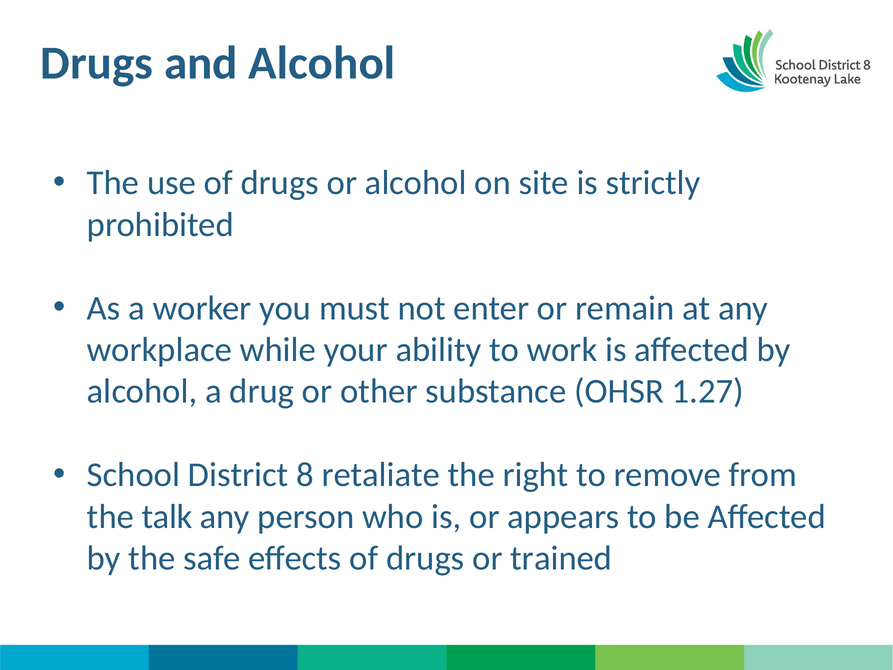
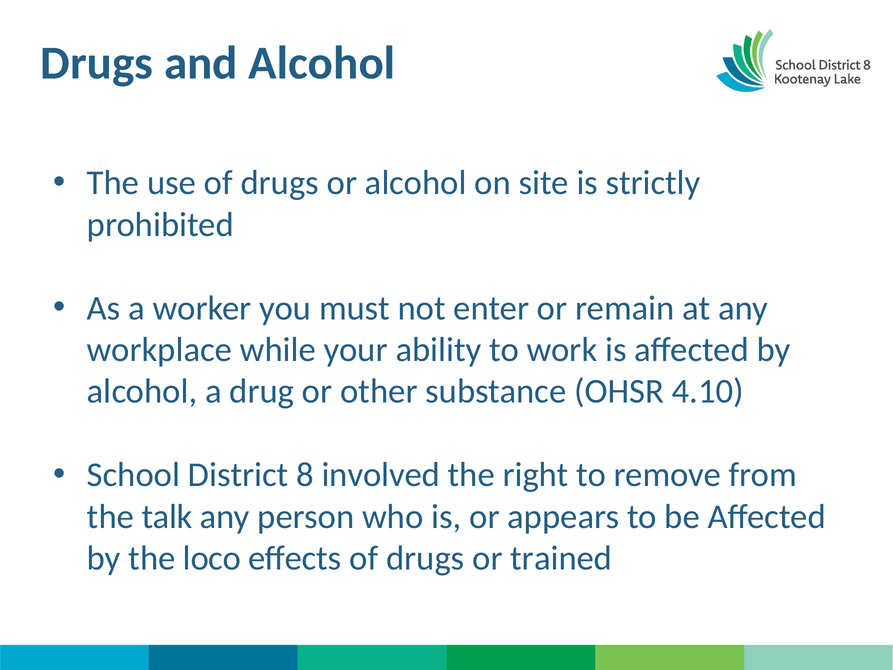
1.27: 1.27 -> 4.10
retaliate: retaliate -> involved
safe: safe -> loco
